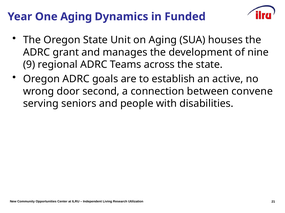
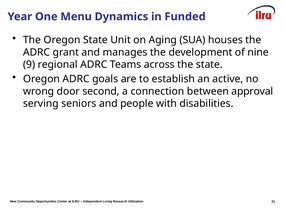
One Aging: Aging -> Menu
convene: convene -> approval
